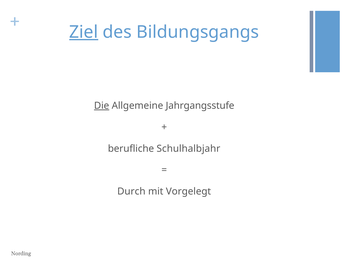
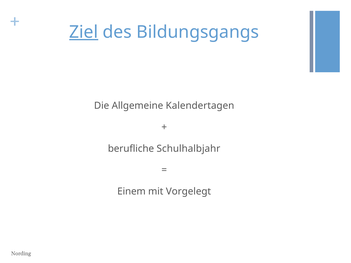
Die underline: present -> none
Jahrgangsstufe: Jahrgangsstufe -> Kalendertagen
Durch: Durch -> Einem
